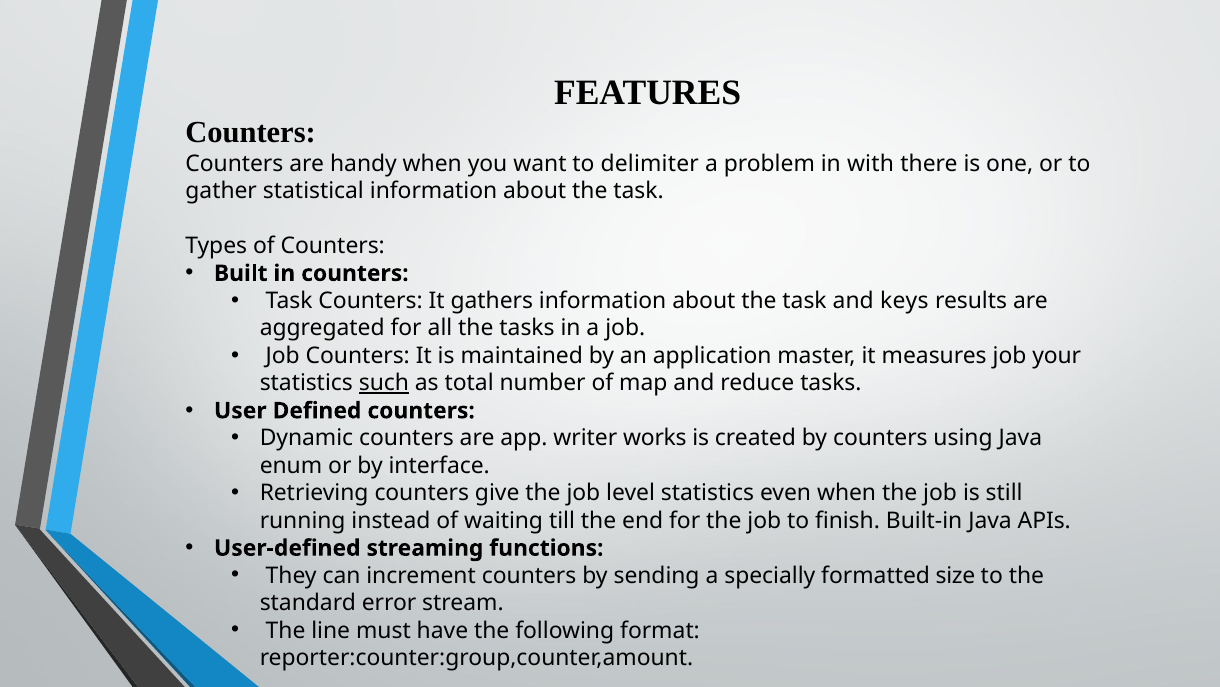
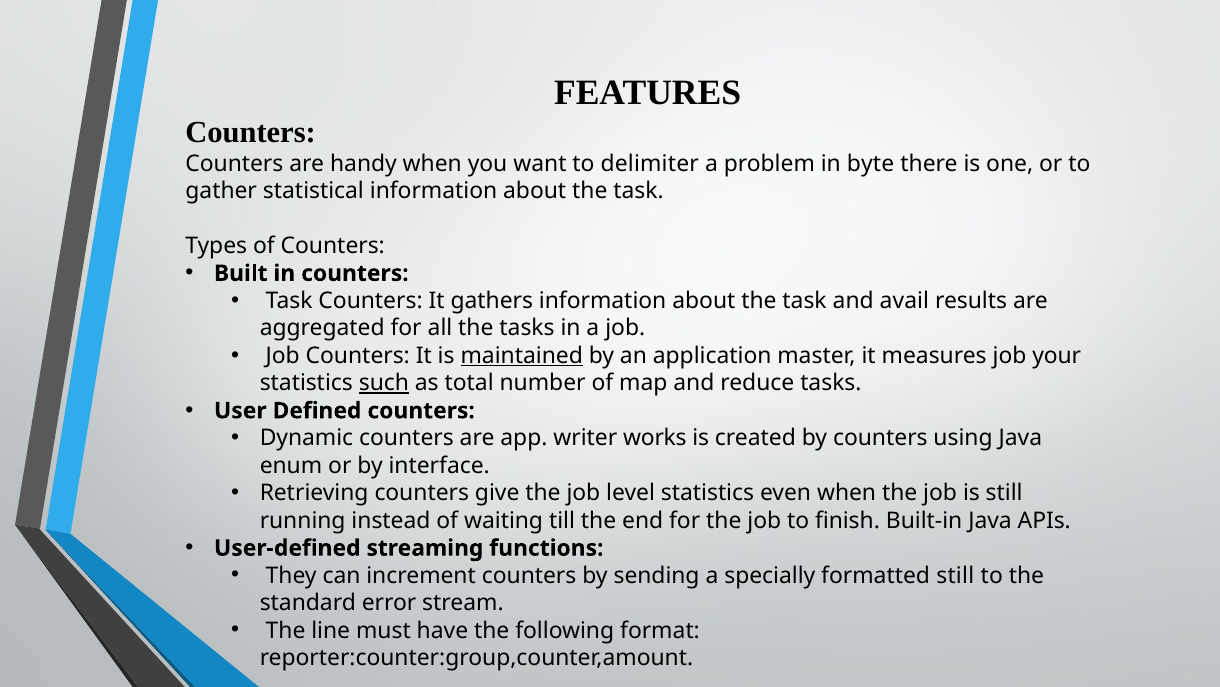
with: with -> byte
keys: keys -> avail
maintained underline: none -> present
formatted size: size -> still
